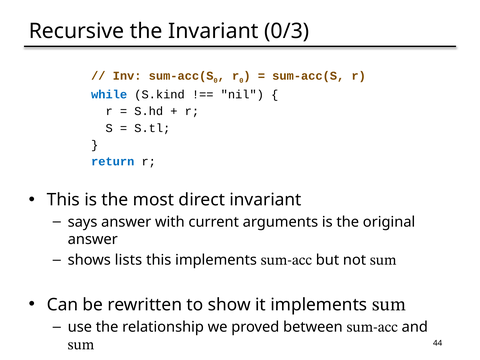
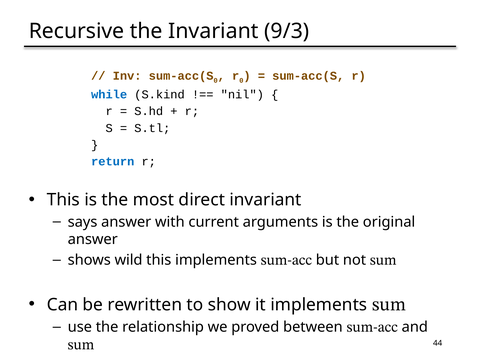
0/3: 0/3 -> 9/3
lists: lists -> wild
